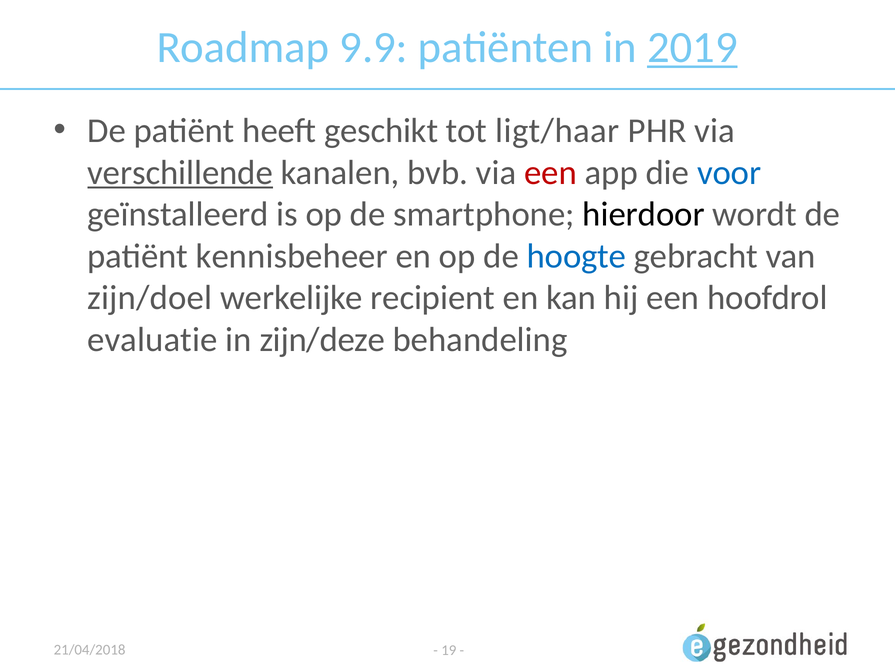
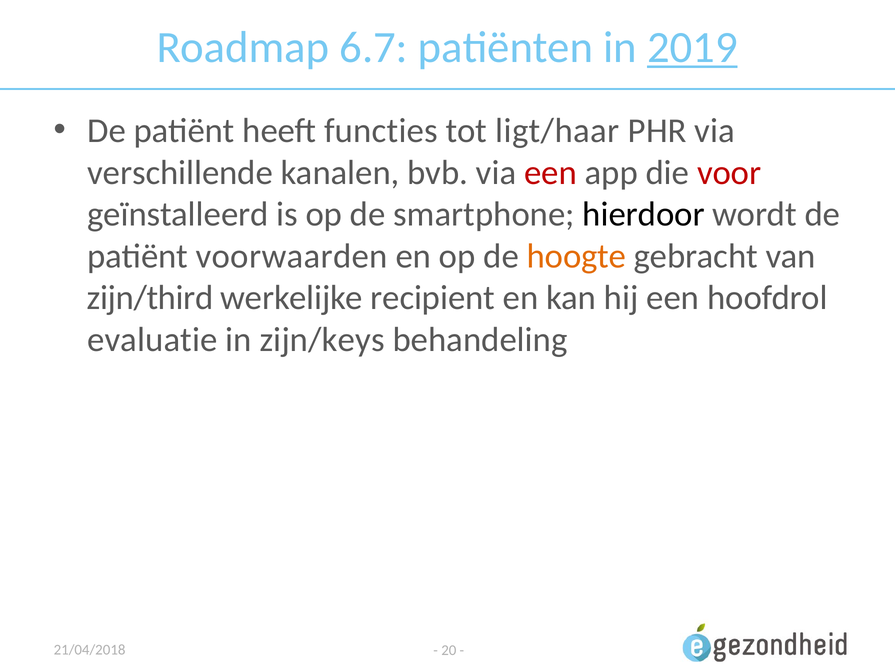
9.9: 9.9 -> 6.7
geschikt: geschikt -> functies
verschillende underline: present -> none
voor colour: blue -> red
kennisbeheer: kennisbeheer -> voorwaarden
hoogte colour: blue -> orange
zijn/doel: zijn/doel -> zijn/third
zijn/deze: zijn/deze -> zijn/keys
19: 19 -> 20
